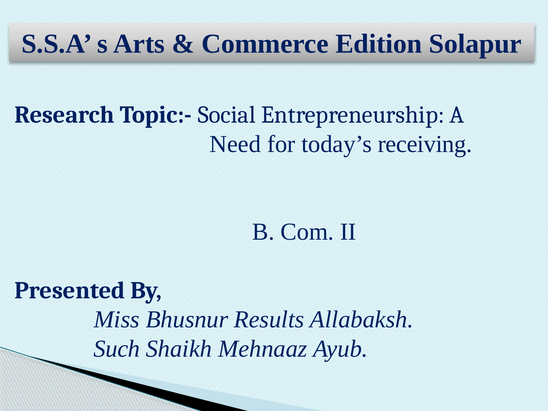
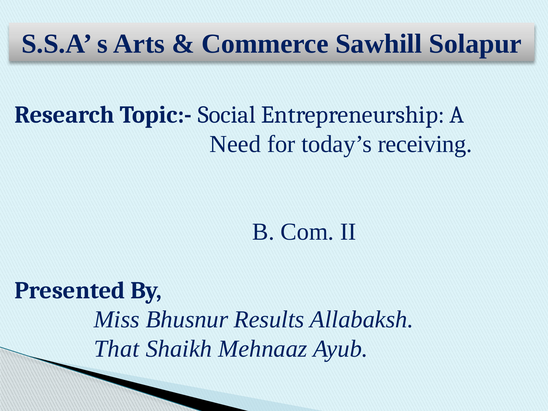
Edition: Edition -> Sawhill
Such: Such -> That
